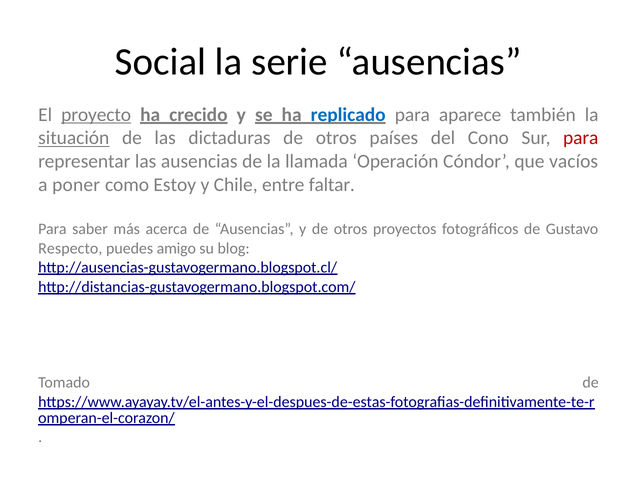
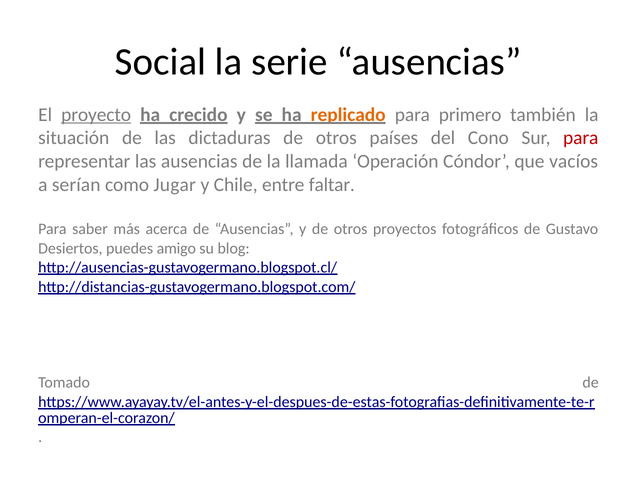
replicado colour: blue -> orange
aparece: aparece -> primero
situación underline: present -> none
poner: poner -> serían
Estoy: Estoy -> Jugar
Respecto: Respecto -> Desiertos
